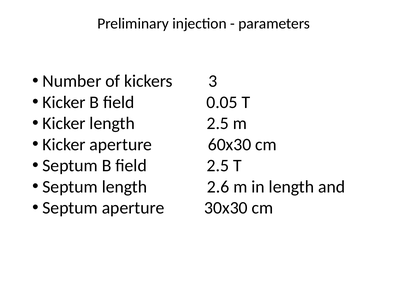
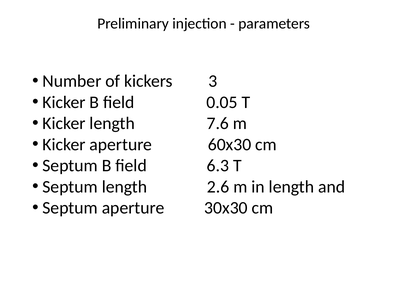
length 2.5: 2.5 -> 7.6
field 2.5: 2.5 -> 6.3
